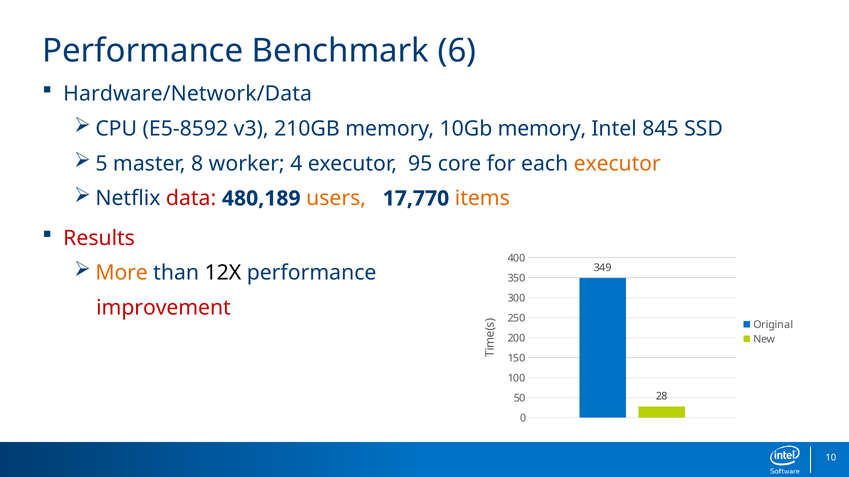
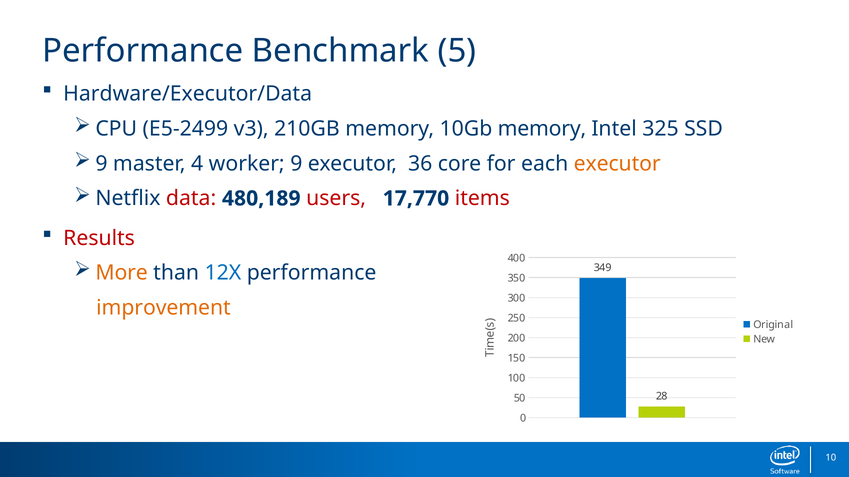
6: 6 -> 5
Hardware/Network/Data: Hardware/Network/Data -> Hardware/Executor/Data
E5-8592: E5-8592 -> E5-2499
845: 845 -> 325
5 at (101, 164): 5 -> 9
8: 8 -> 4
worker 4: 4 -> 9
95: 95 -> 36
users colour: orange -> red
items colour: orange -> red
12X colour: black -> blue
improvement colour: red -> orange
